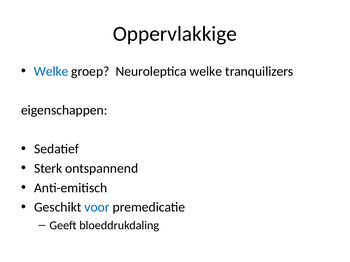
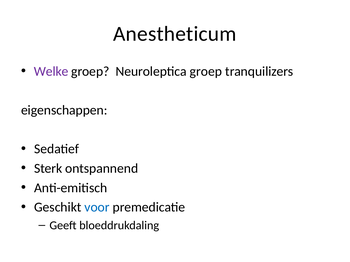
Oppervlakkige: Oppervlakkige -> Anestheticum
Welke at (51, 71) colour: blue -> purple
Neuroleptica welke: welke -> groep
